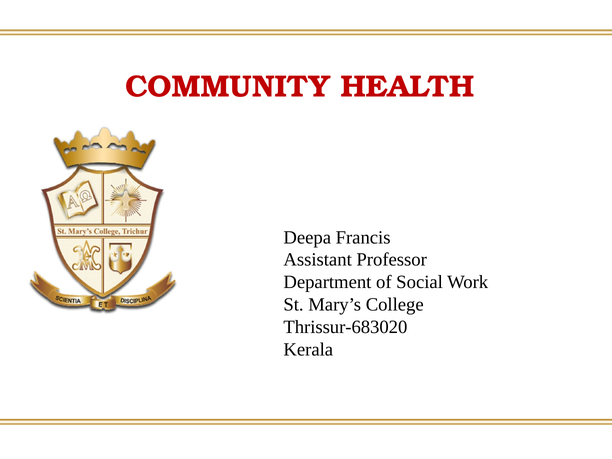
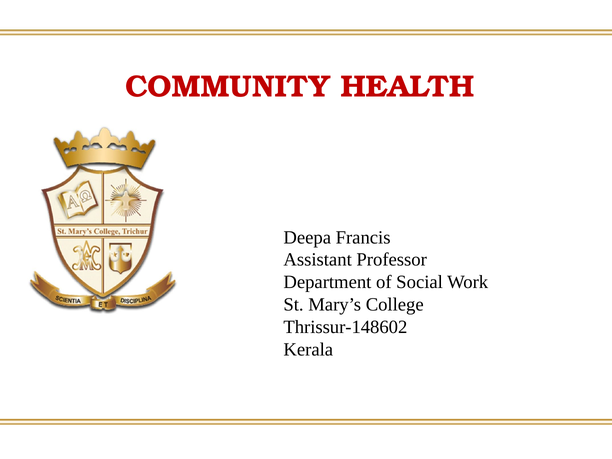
Thrissur-683020: Thrissur-683020 -> Thrissur-148602
